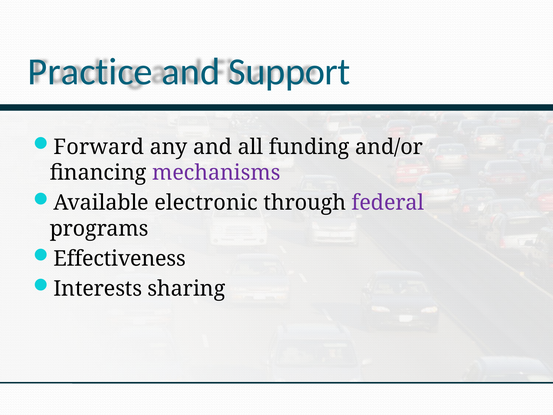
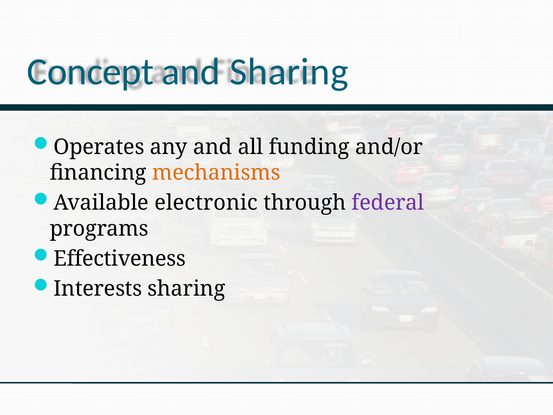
Practice: Practice -> Concept
and Support: Support -> Sharing
Forward: Forward -> Operates
mechanisms colour: purple -> orange
